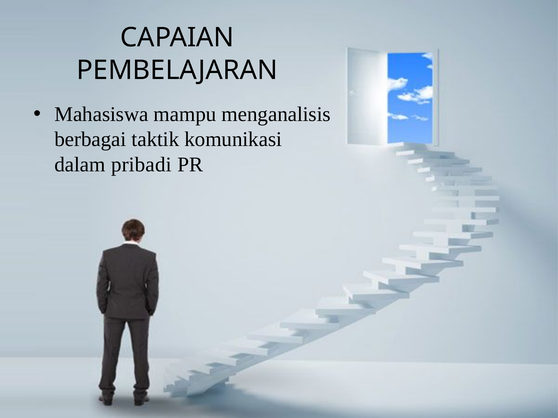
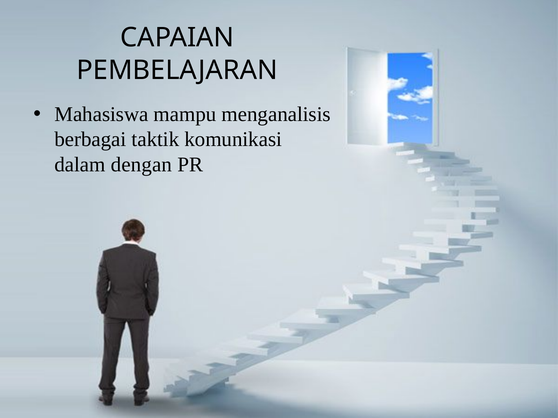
pribadi: pribadi -> dengan
